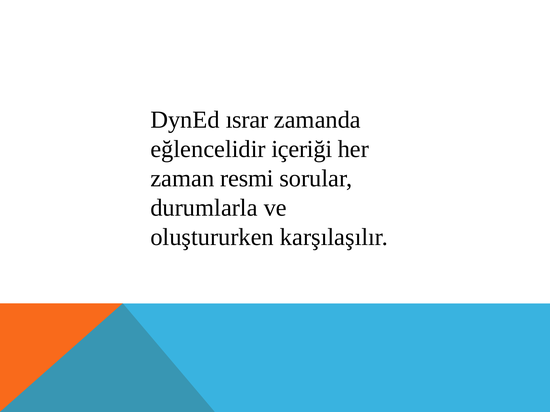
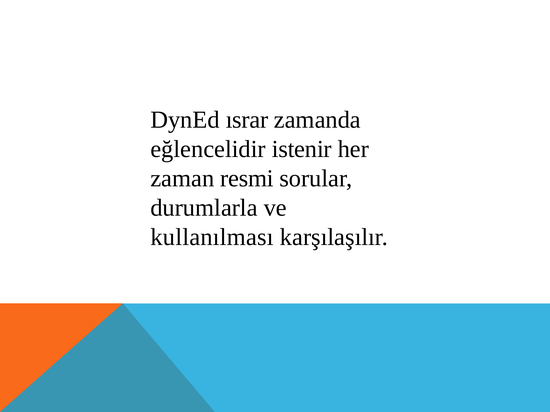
içeriği: içeriği -> istenir
oluştururken: oluştururken -> kullanılması
